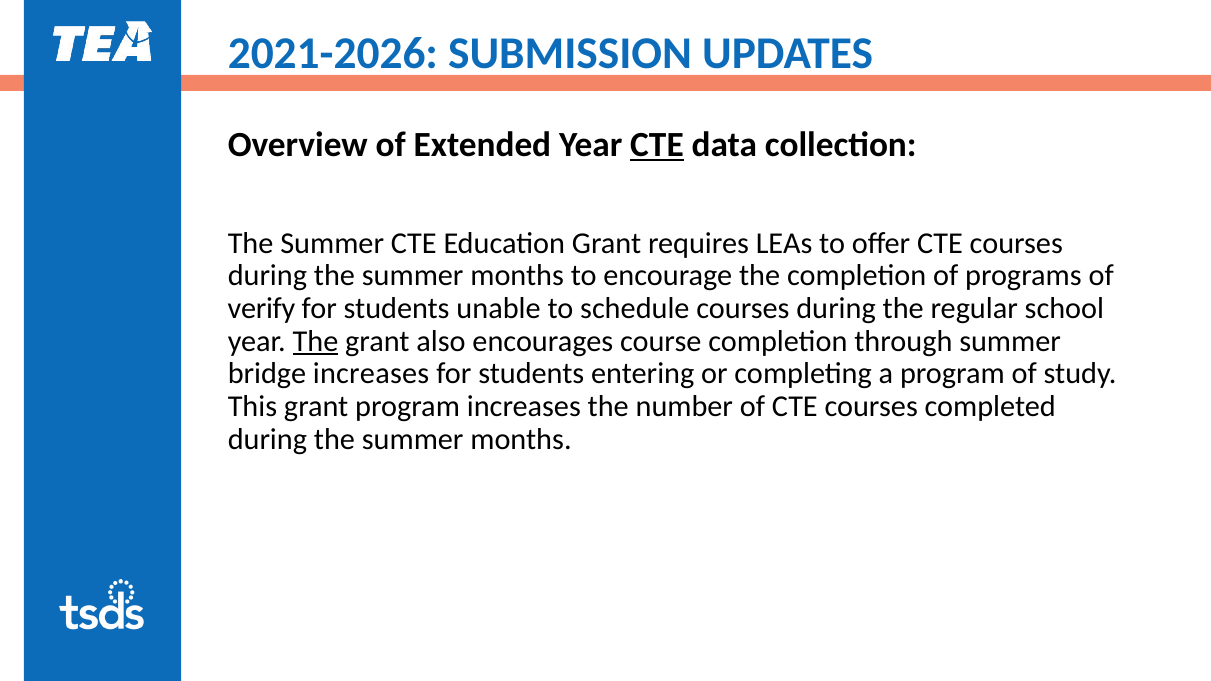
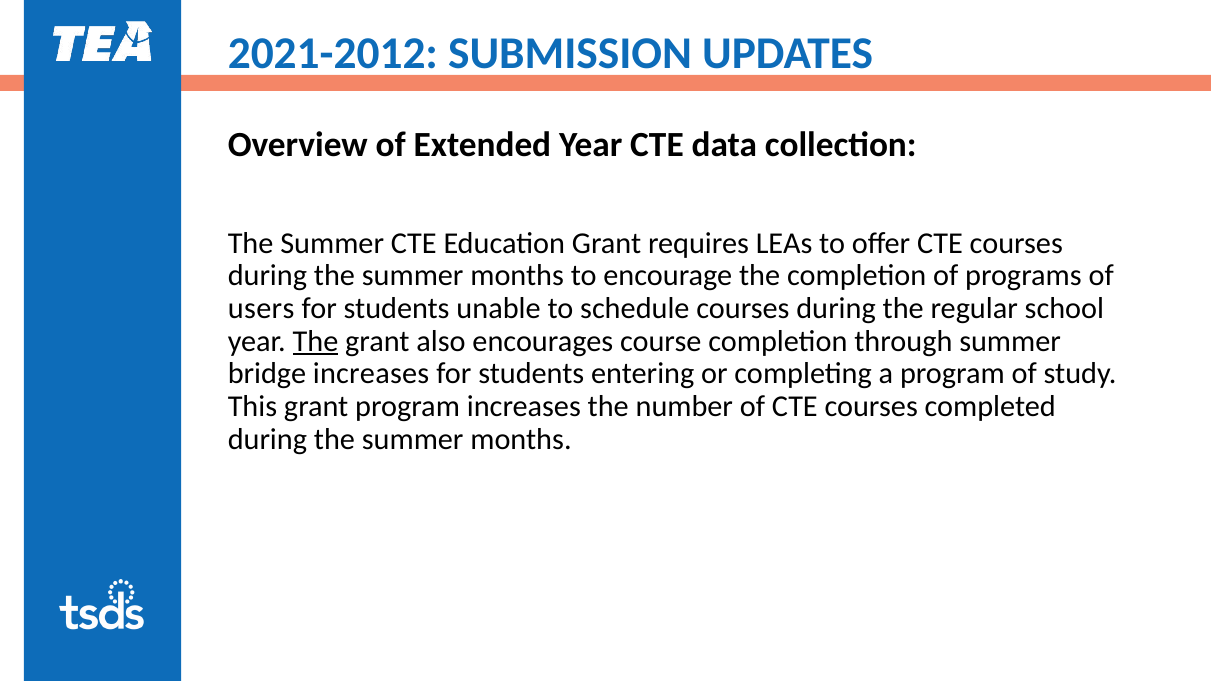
2021-2026: 2021-2026 -> 2021-2012
CTE at (657, 144) underline: present -> none
verify: verify -> users
